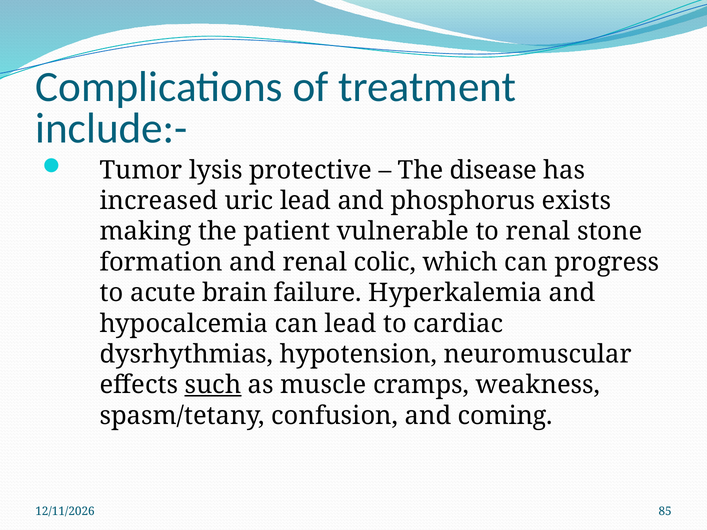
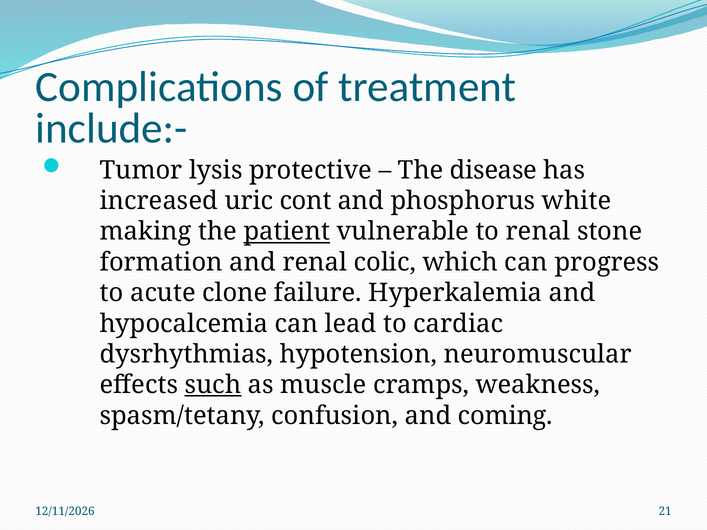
uric lead: lead -> cont
exists: exists -> white
patient underline: none -> present
brain: brain -> clone
85: 85 -> 21
